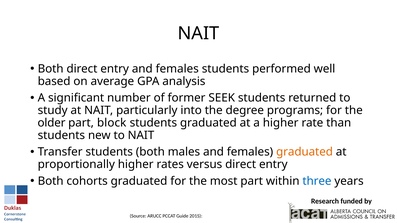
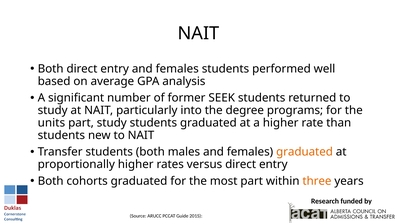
older: older -> units
part block: block -> study
three colour: blue -> orange
